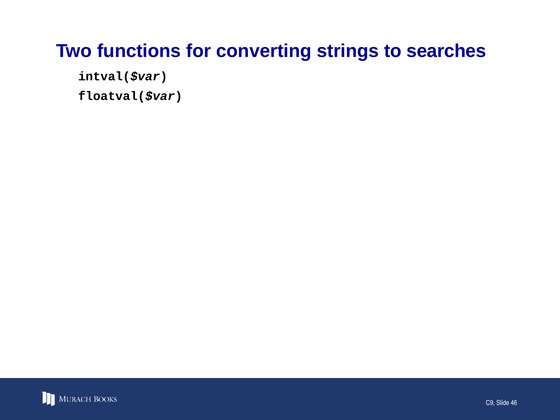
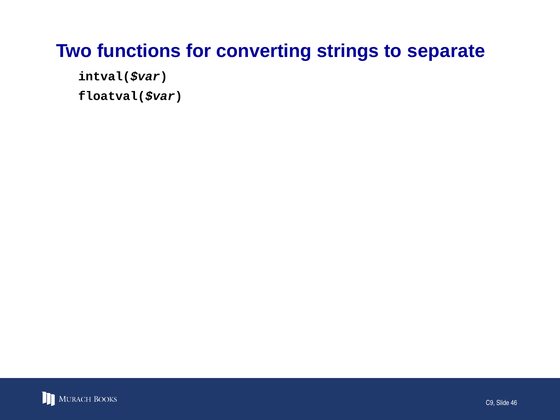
searches: searches -> separate
